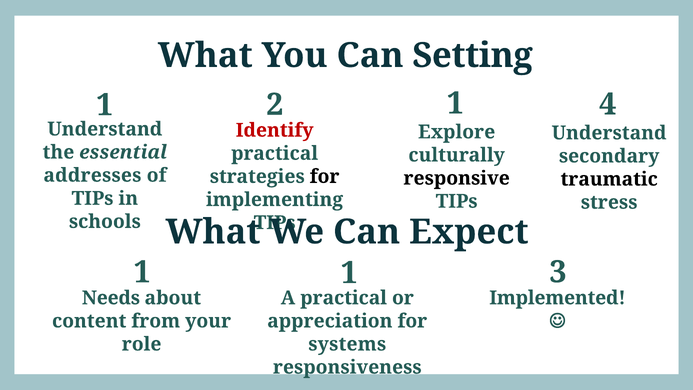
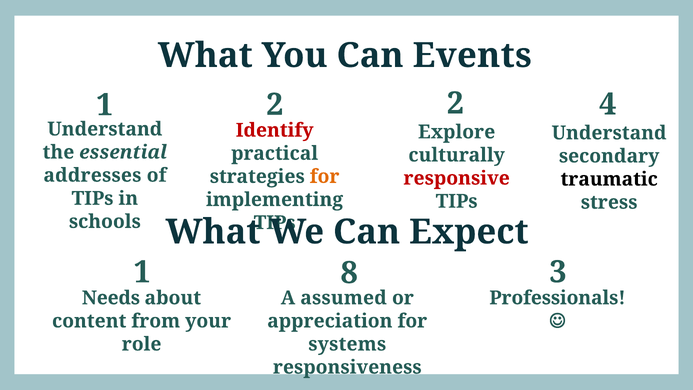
Setting: Setting -> Events
2 1: 1 -> 2
for at (325, 176) colour: black -> orange
responsive colour: black -> red
1 1: 1 -> 8
A practical: practical -> assumed
Implemented: Implemented -> Professionals
